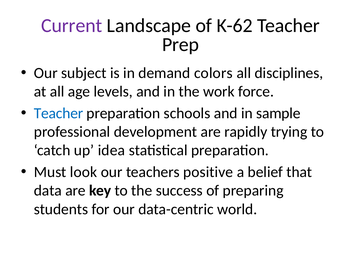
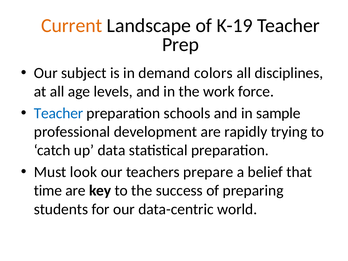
Current colour: purple -> orange
K-62: K-62 -> K-19
idea: idea -> data
positive: positive -> prepare
data: data -> time
